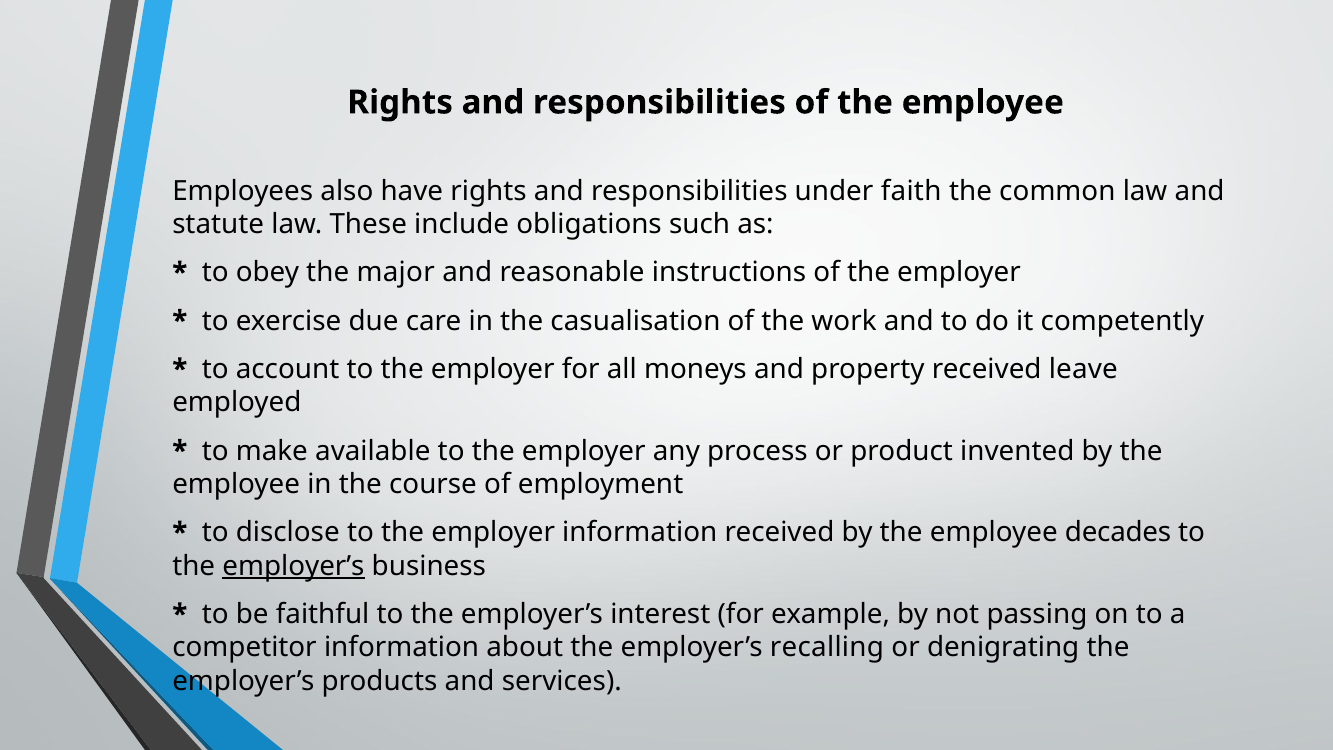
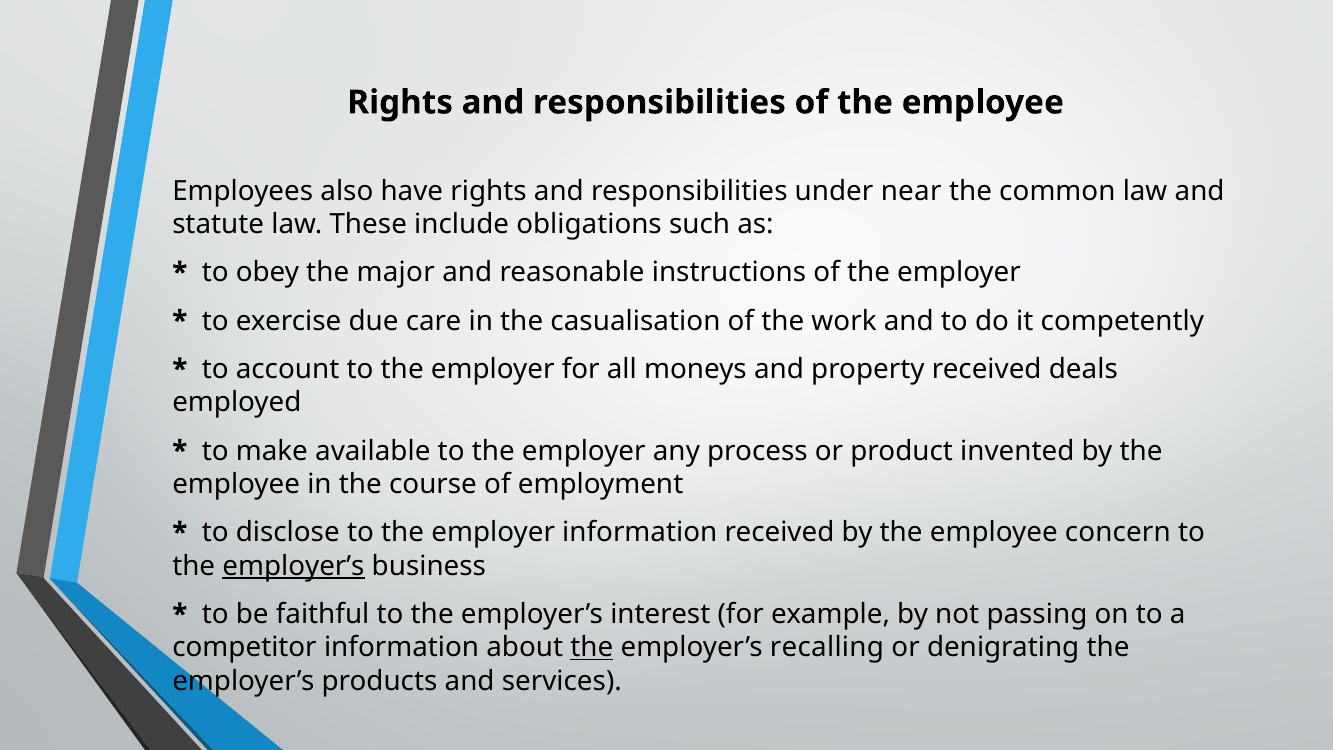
faith: faith -> near
leave: leave -> deals
decades: decades -> concern
the at (592, 648) underline: none -> present
